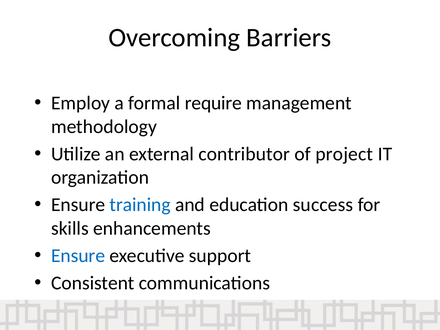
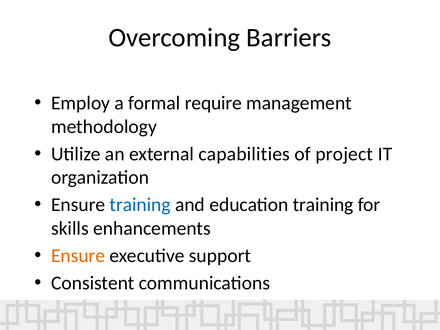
contributor: contributor -> capabilities
education success: success -> training
Ensure at (78, 256) colour: blue -> orange
